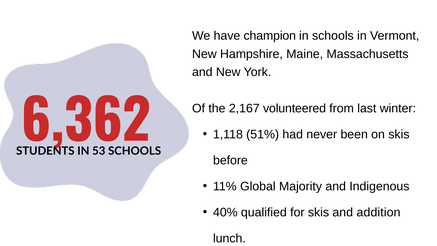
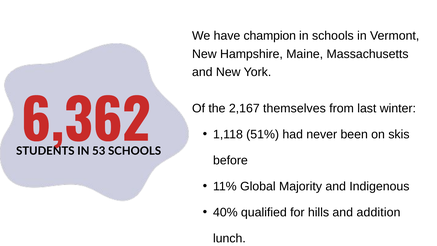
volunteered: volunteered -> themselves
for skis: skis -> hills
